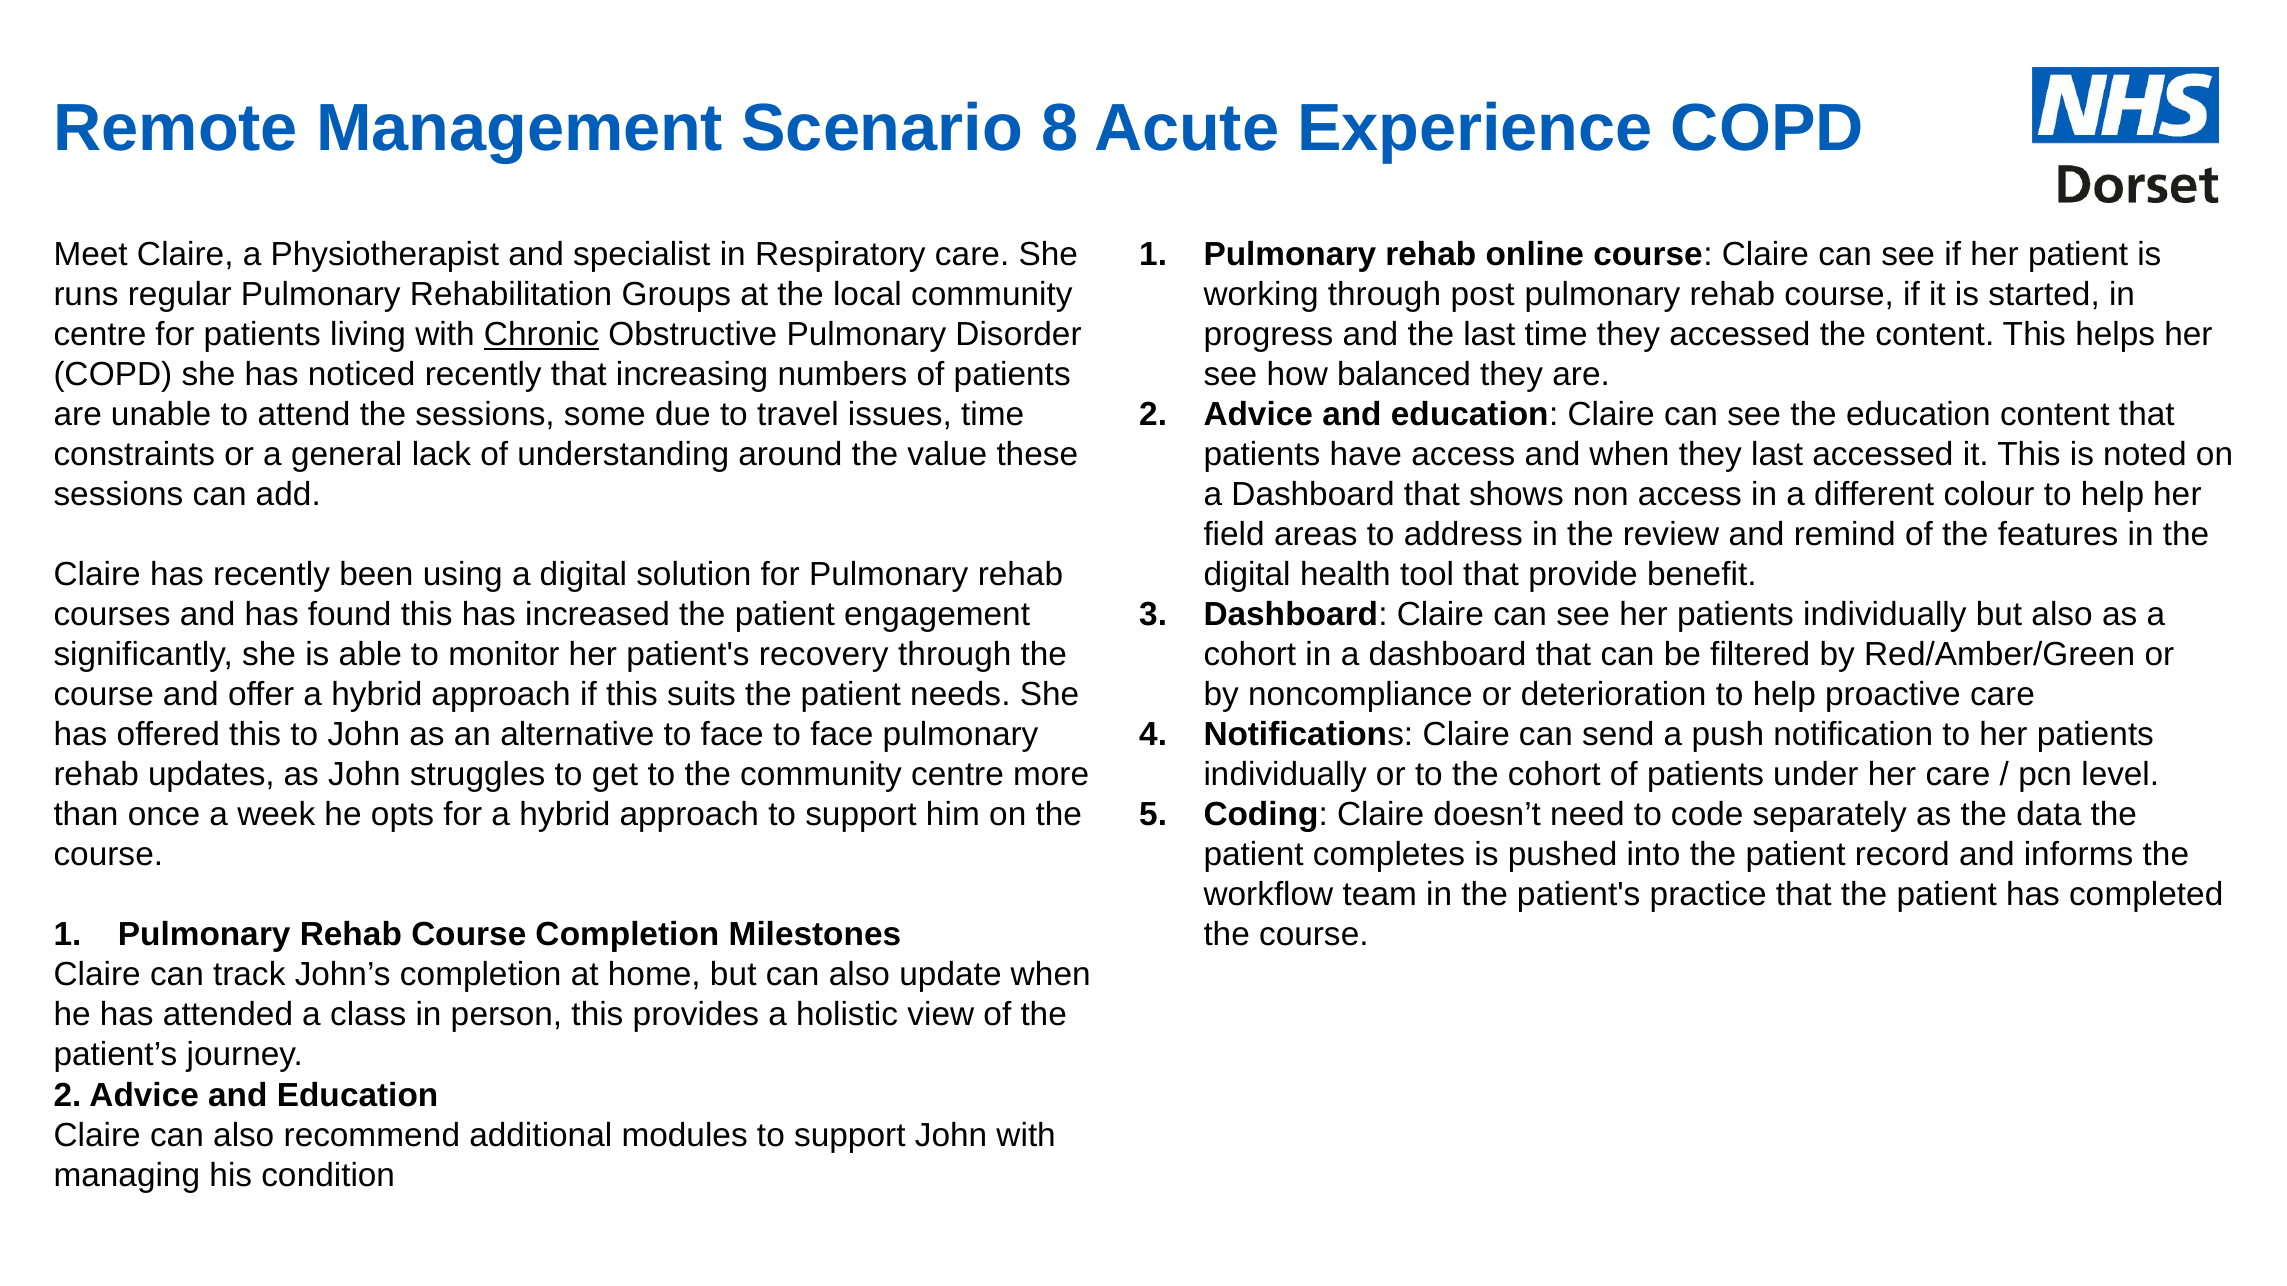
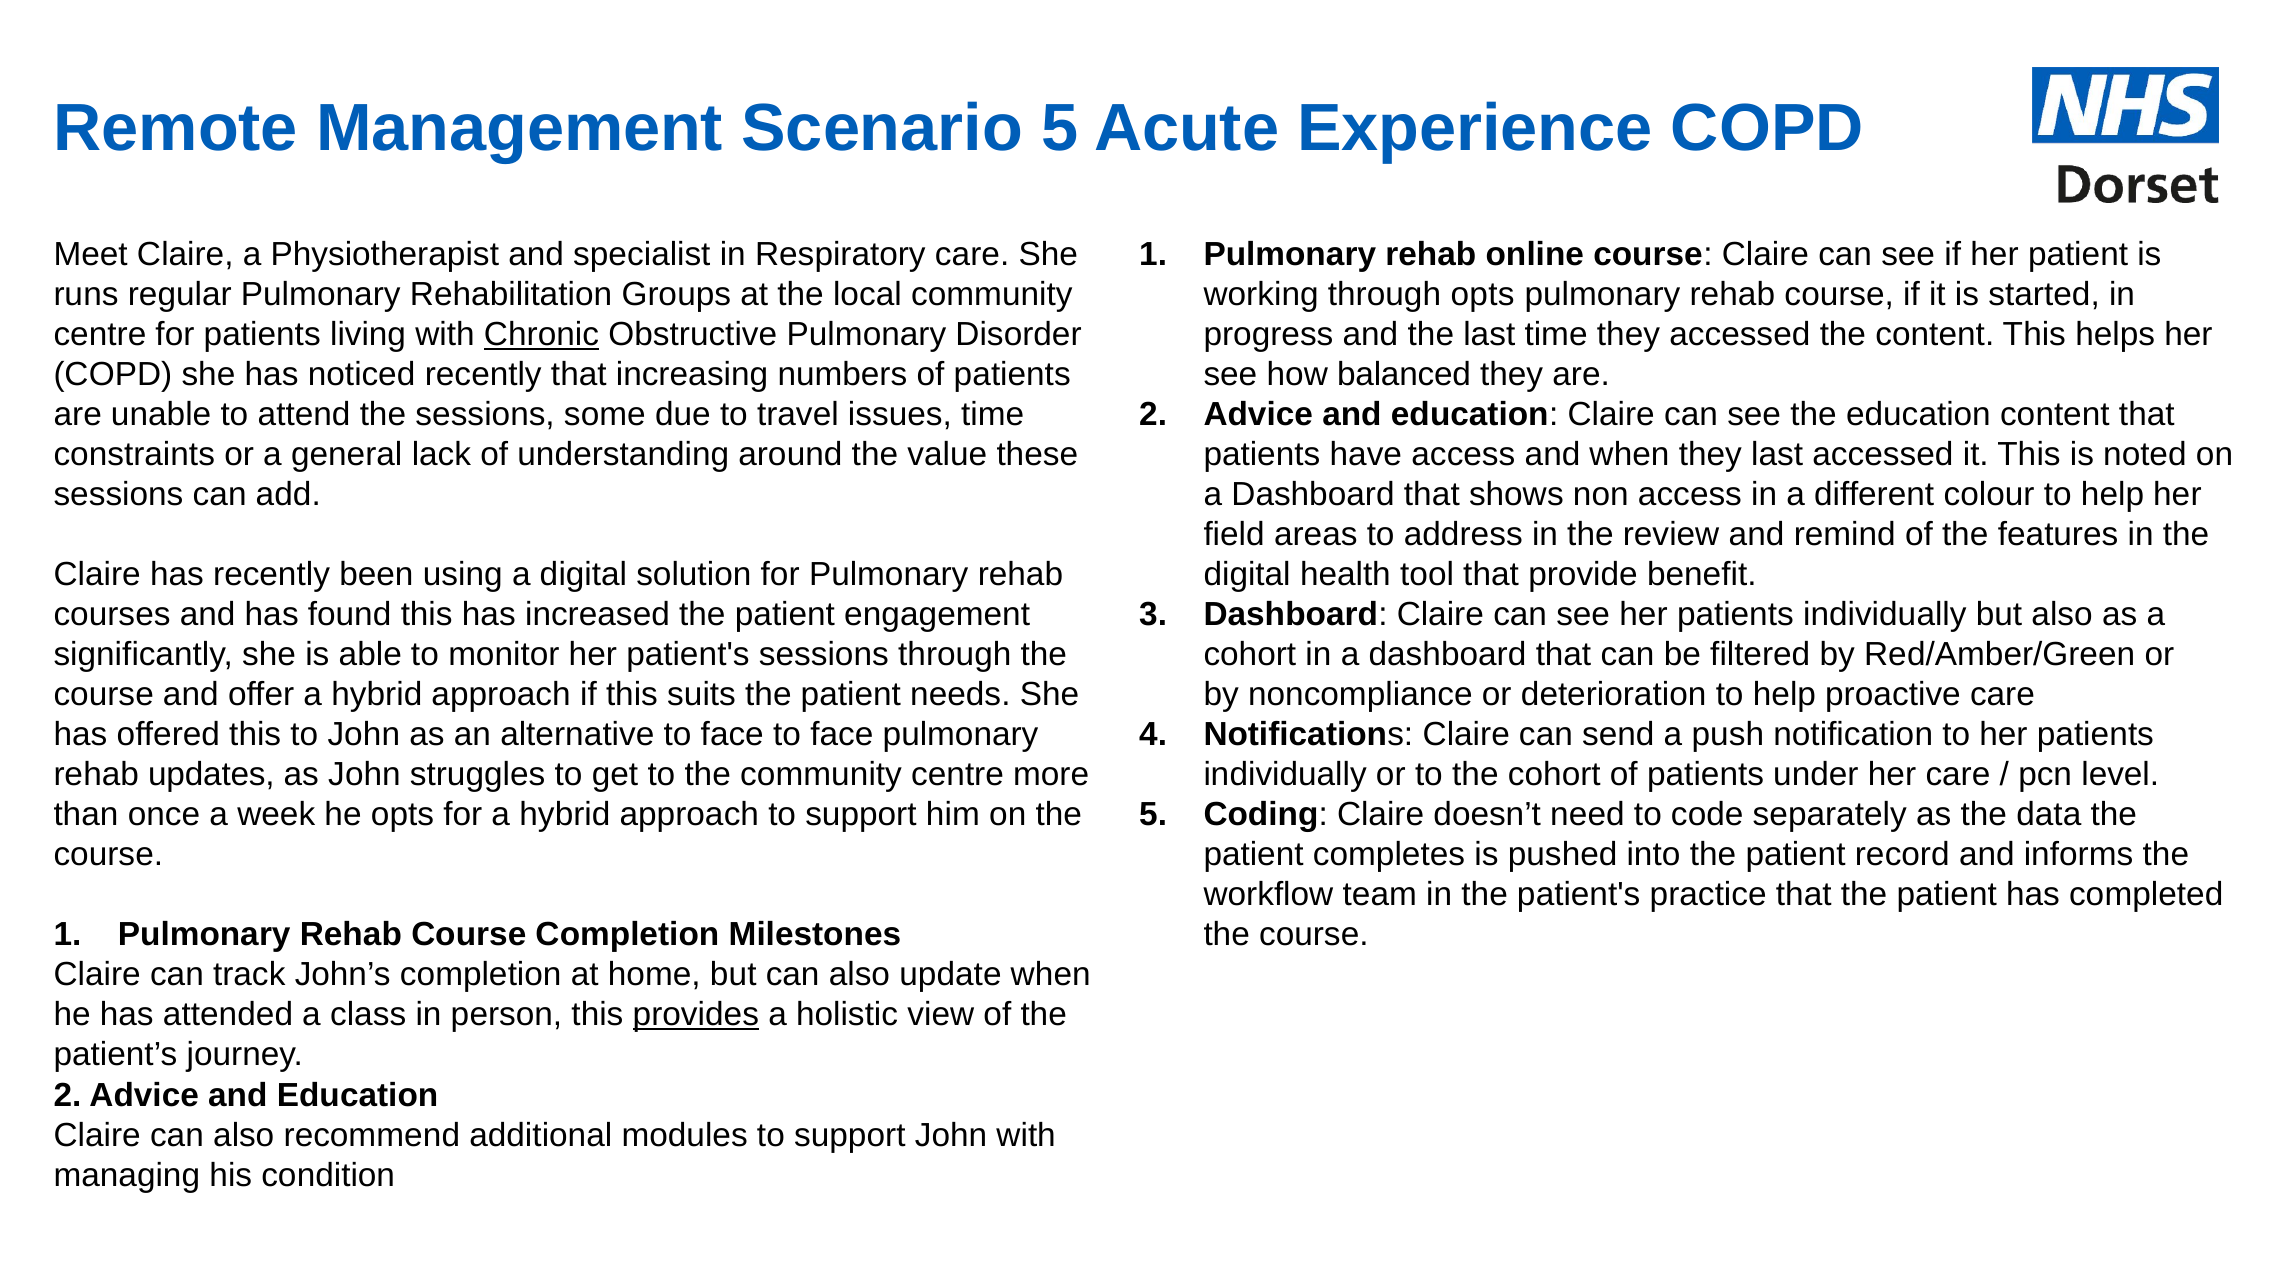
Scenario 8: 8 -> 5
through post: post -> opts
patient's recovery: recovery -> sessions
provides underline: none -> present
